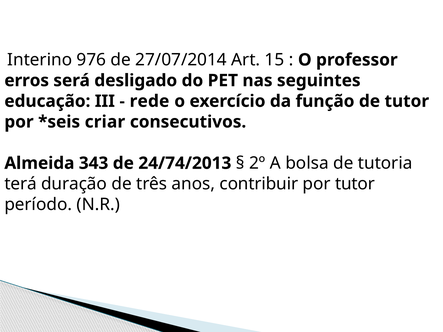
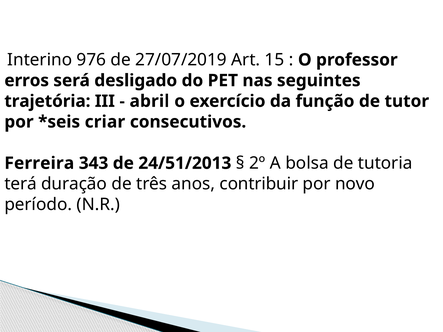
27/07/2014: 27/07/2014 -> 27/07/2019
educação: educação -> trajetória
rede: rede -> abril
Almeida: Almeida -> Ferreira
24/74/2013: 24/74/2013 -> 24/51/2013
por tutor: tutor -> novo
